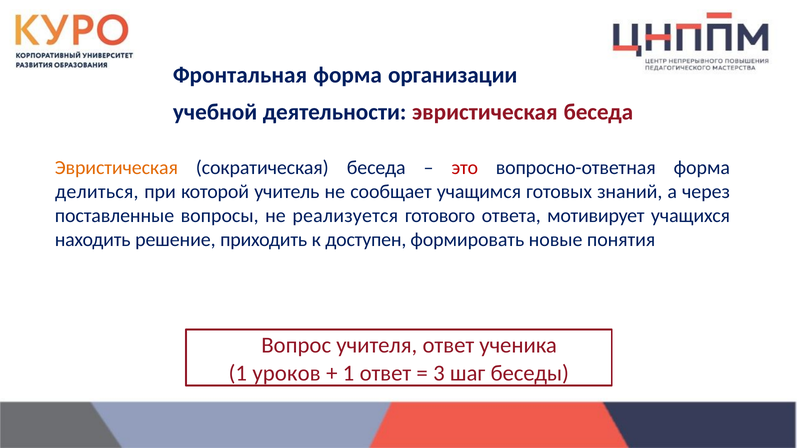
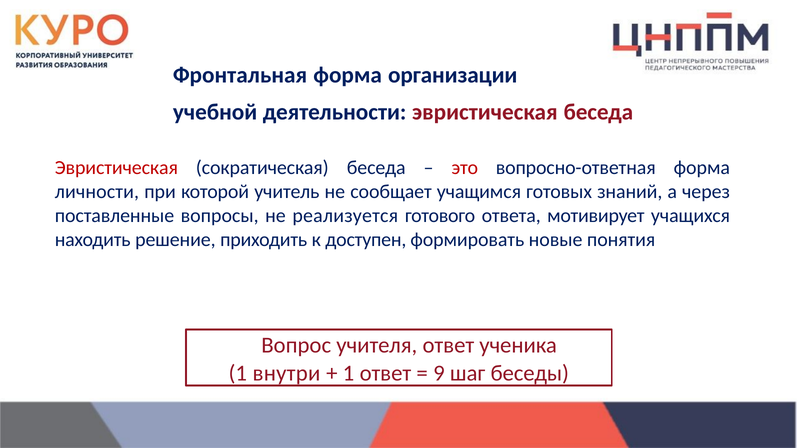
Эвристическая at (116, 168) colour: orange -> red
делиться: делиться -> личности
уроков: уроков -> внутри
3: 3 -> 9
